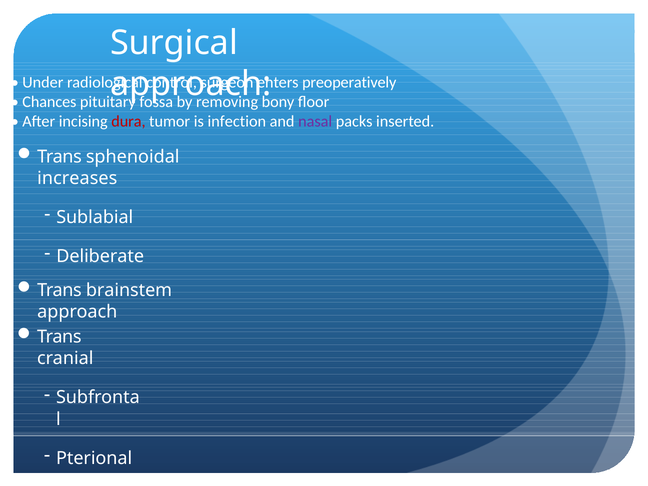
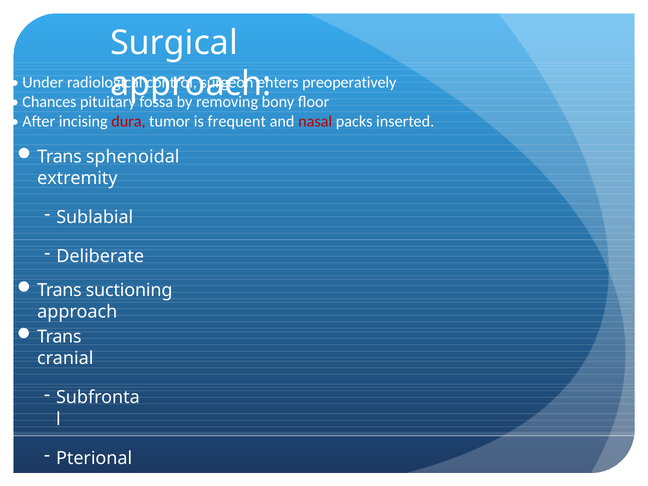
infection: infection -> frequent
nasal colour: purple -> red
increases: increases -> extremity
brainstem: brainstem -> suctioning
